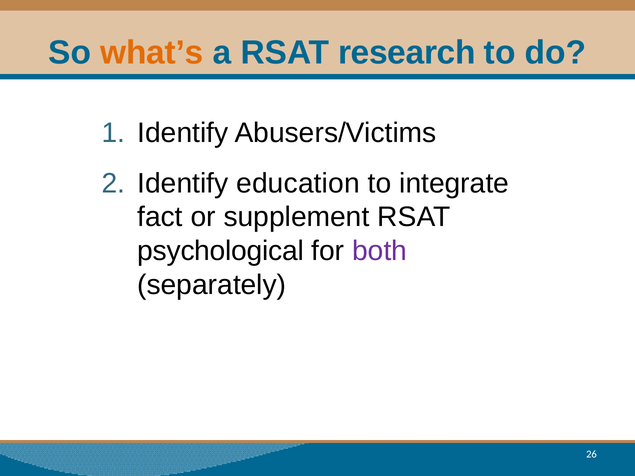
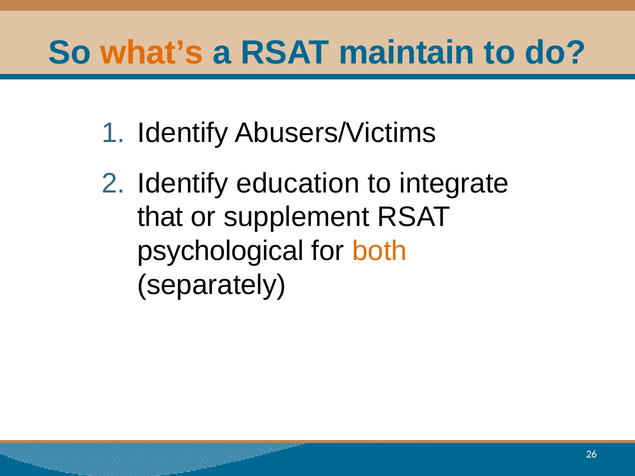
research: research -> maintain
fact: fact -> that
both colour: purple -> orange
